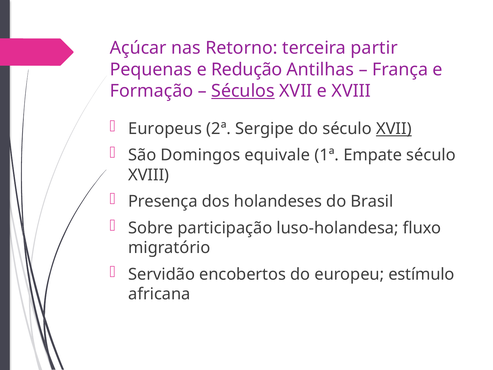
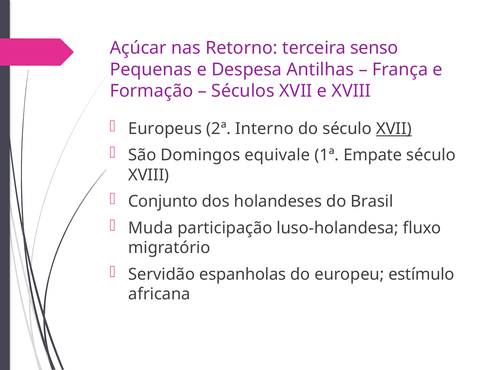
partir: partir -> senso
Redução: Redução -> Despesa
Séculos underline: present -> none
Sergipe: Sergipe -> Interno
Presença: Presença -> Conjunto
Sobre: Sobre -> Muda
encobertos: encobertos -> espanholas
